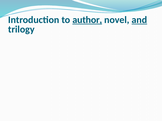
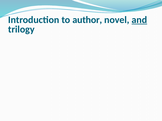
author underline: present -> none
